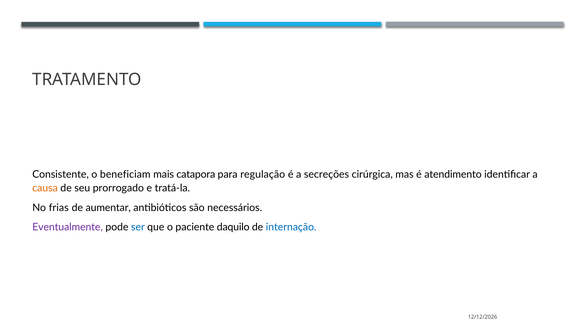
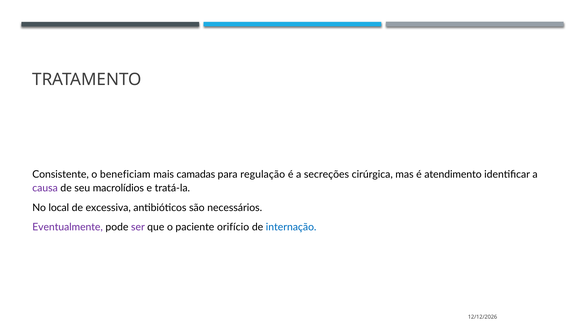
catapora: catapora -> camadas
causa colour: orange -> purple
prorrogado: prorrogado -> macrolídios
frias: frias -> local
aumentar: aumentar -> excessiva
ser colour: blue -> purple
daquilo: daquilo -> orifício
